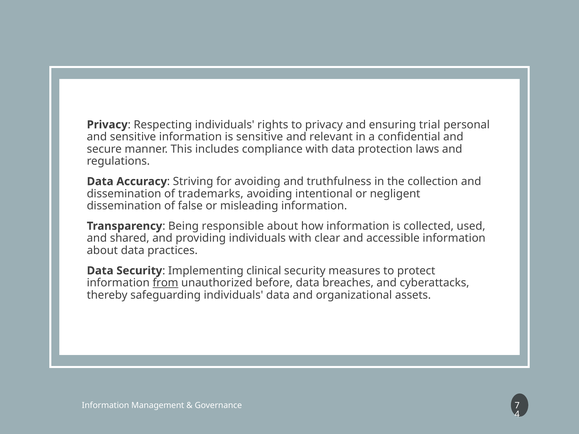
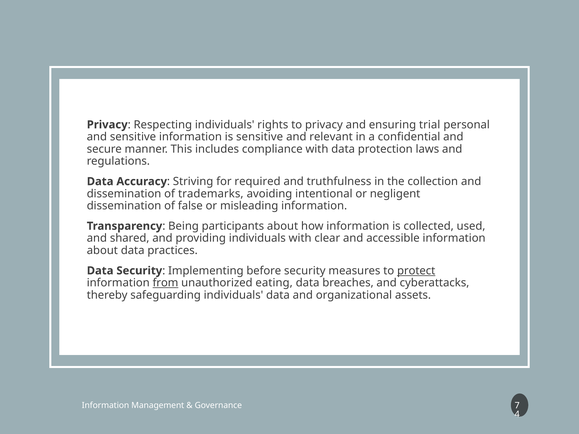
for avoiding: avoiding -> required
responsible: responsible -> participants
clinical: clinical -> before
protect underline: none -> present
before: before -> eating
